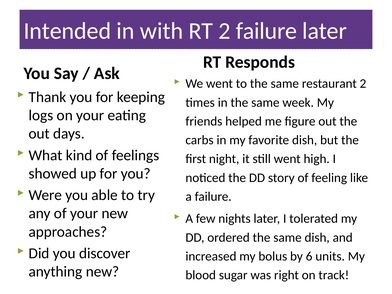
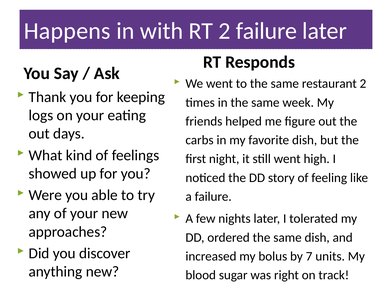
Intended: Intended -> Happens
6: 6 -> 7
